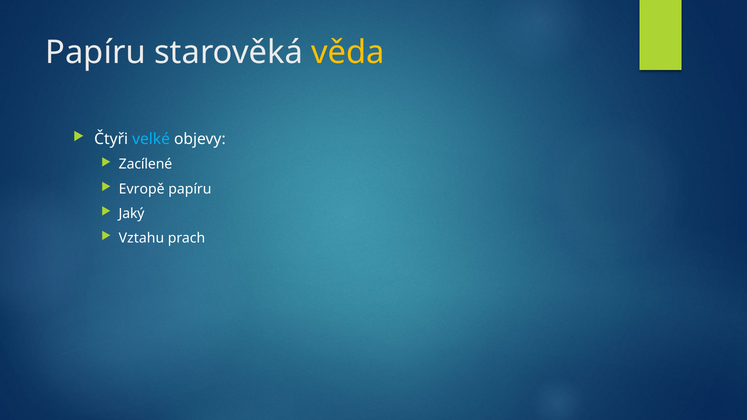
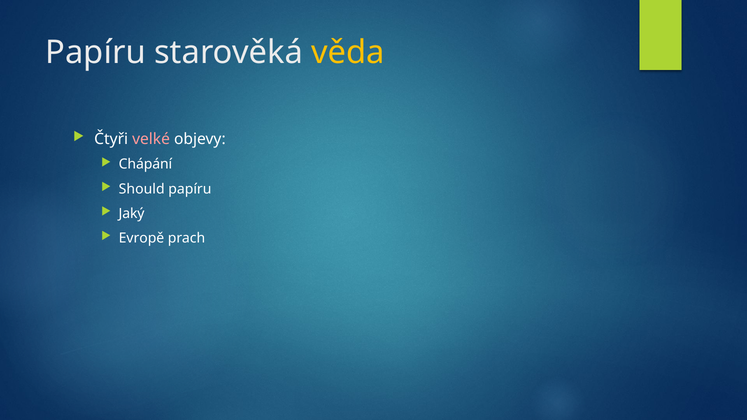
velké colour: light blue -> pink
Zacílené: Zacílené -> Chápání
Evropě: Evropě -> Should
Vztahu: Vztahu -> Evropě
